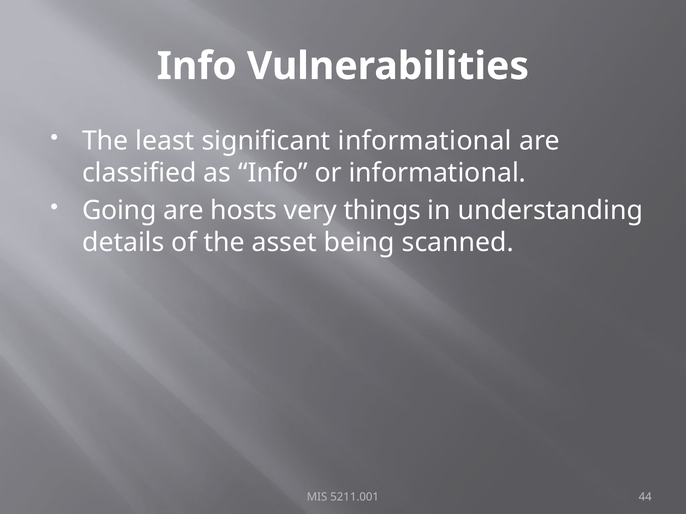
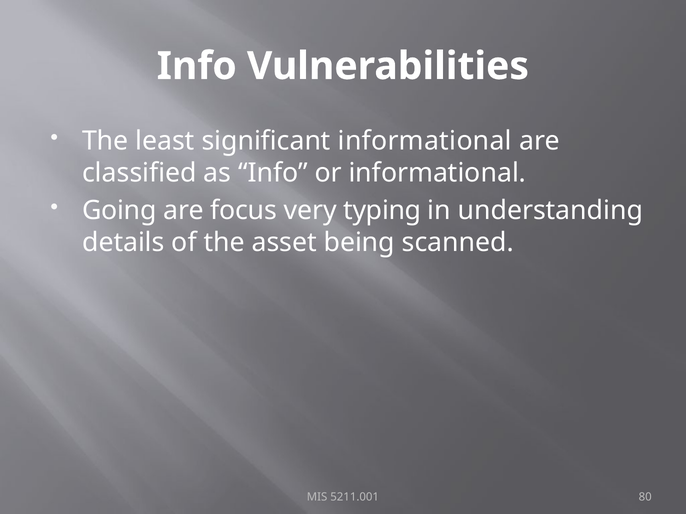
hosts: hosts -> focus
things: things -> typing
44: 44 -> 80
